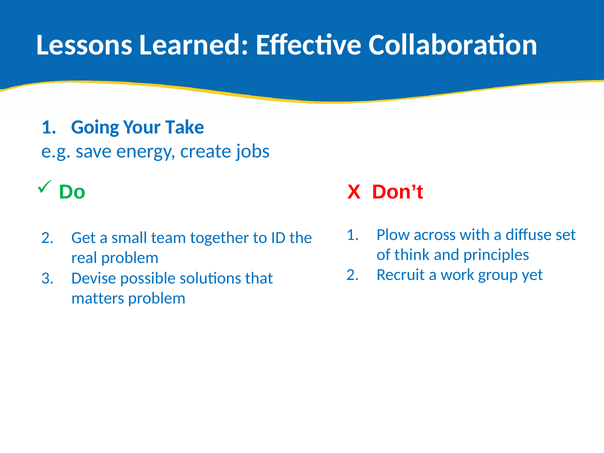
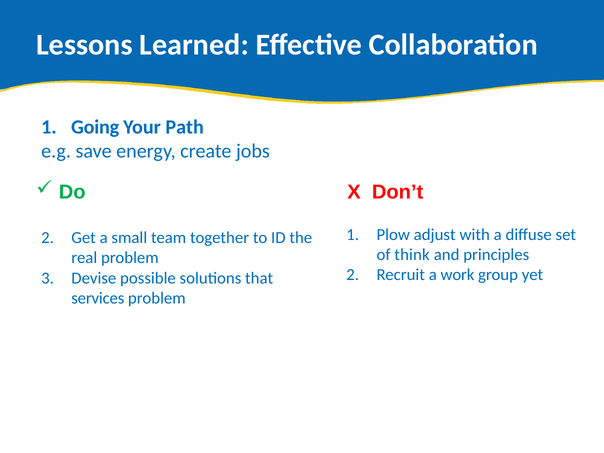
Take: Take -> Path
across: across -> adjust
matters: matters -> services
